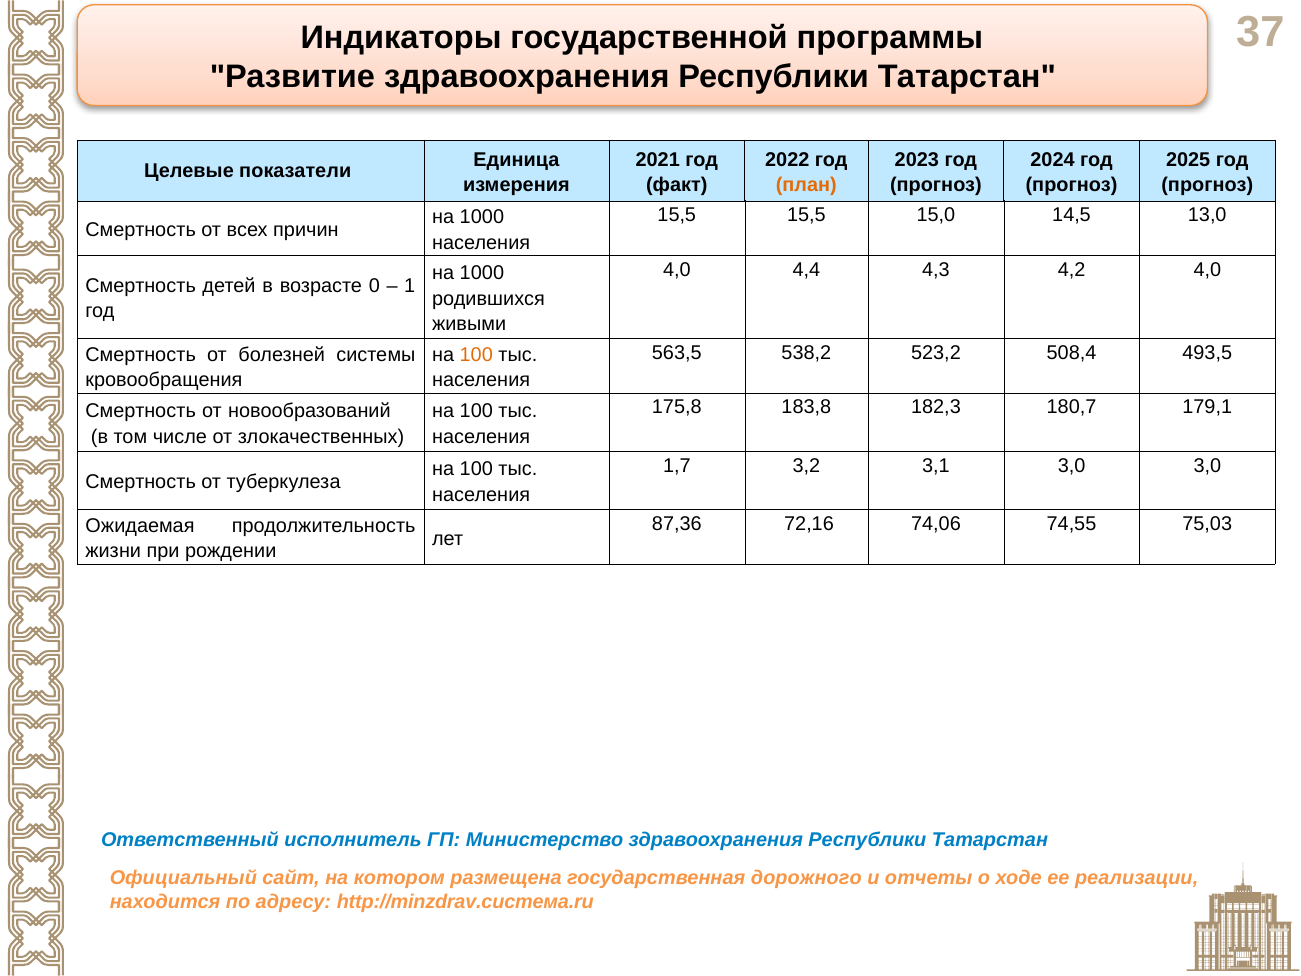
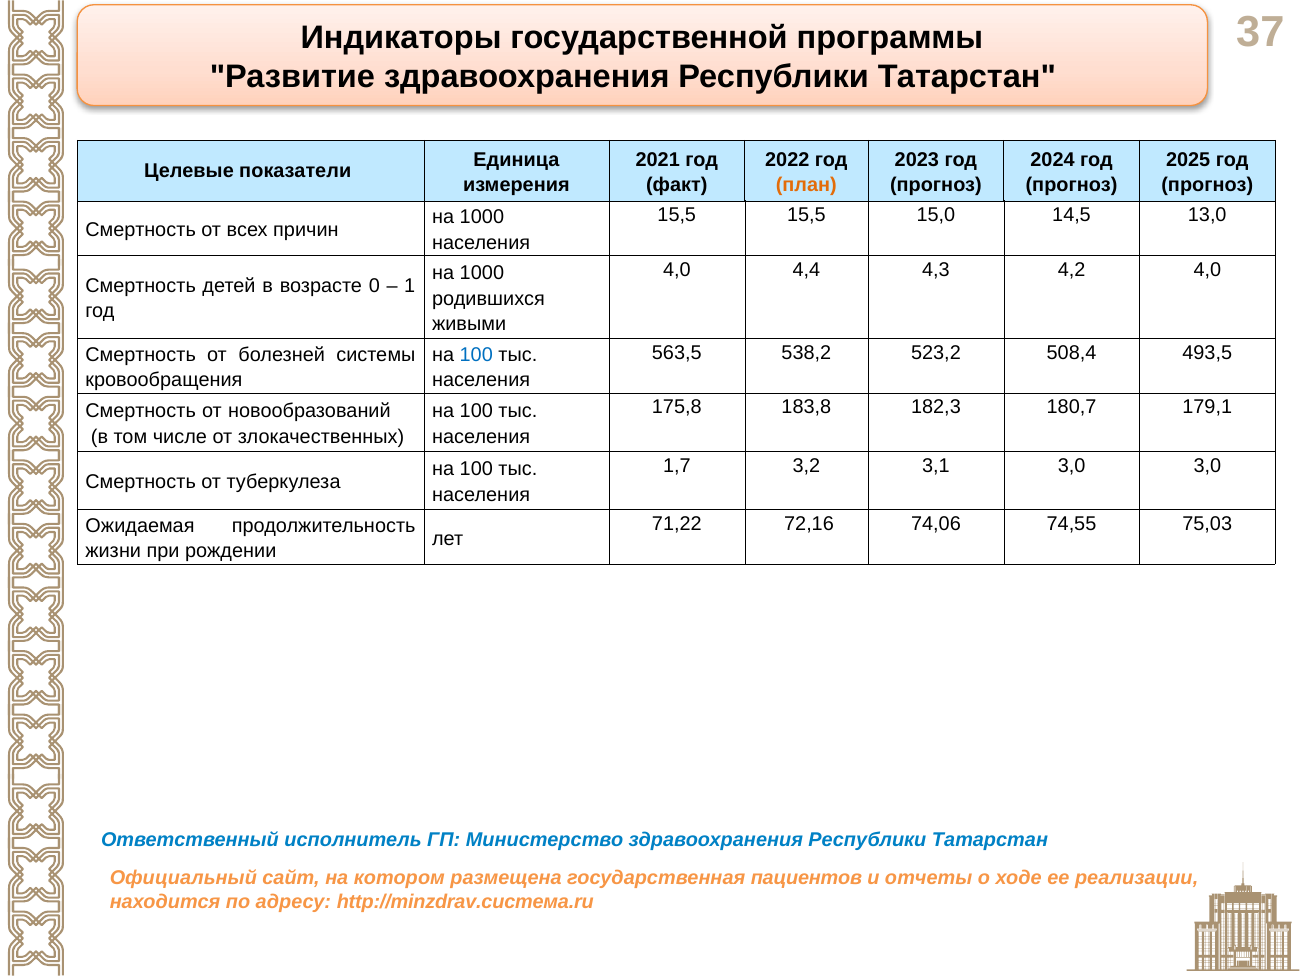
100 at (476, 354) colour: orange -> blue
87,36: 87,36 -> 71,22
дорожного: дорожного -> пациентов
